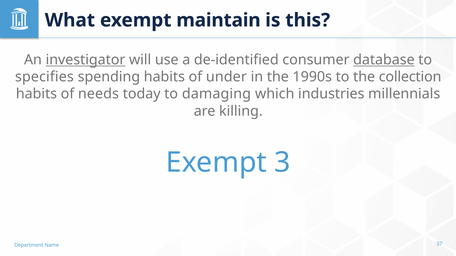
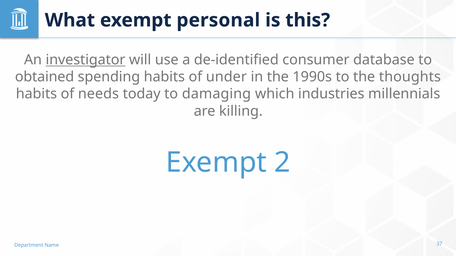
maintain: maintain -> personal
database underline: present -> none
specifies: specifies -> obtained
collection: collection -> thoughts
3: 3 -> 2
